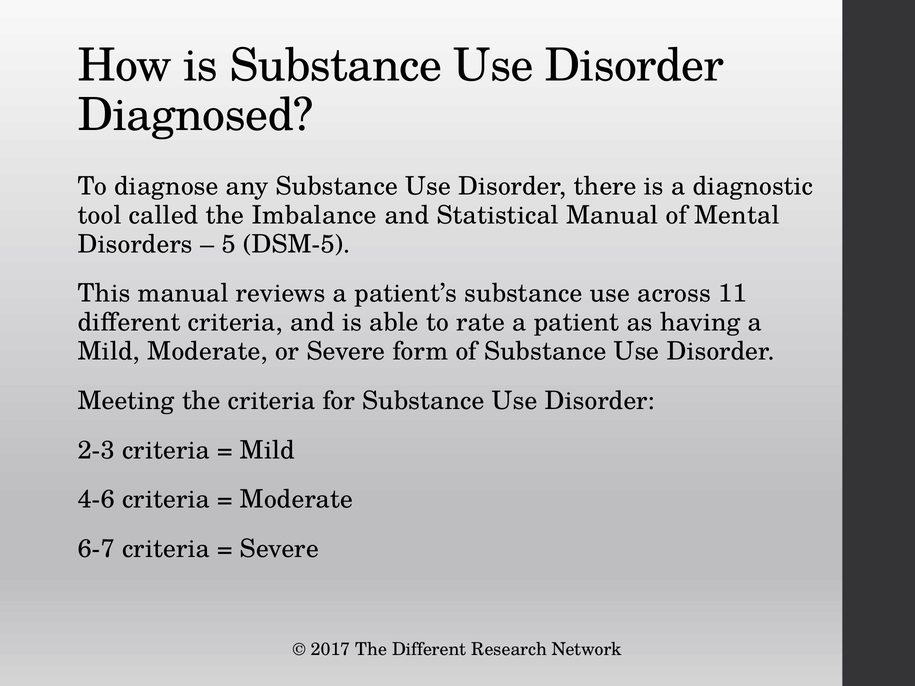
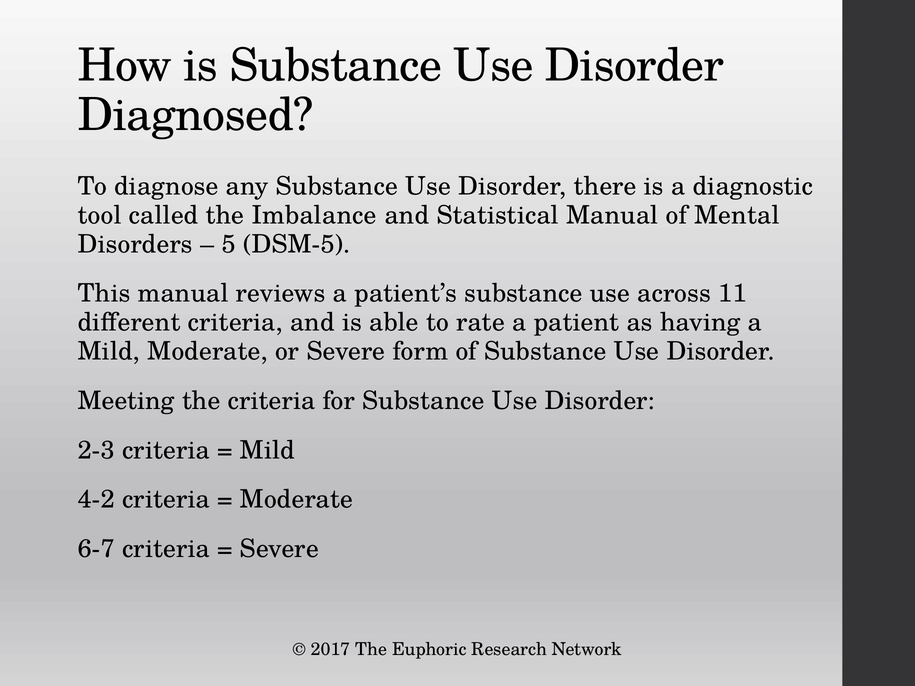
4-6: 4-6 -> 4-2
The Different: Different -> Euphoric
